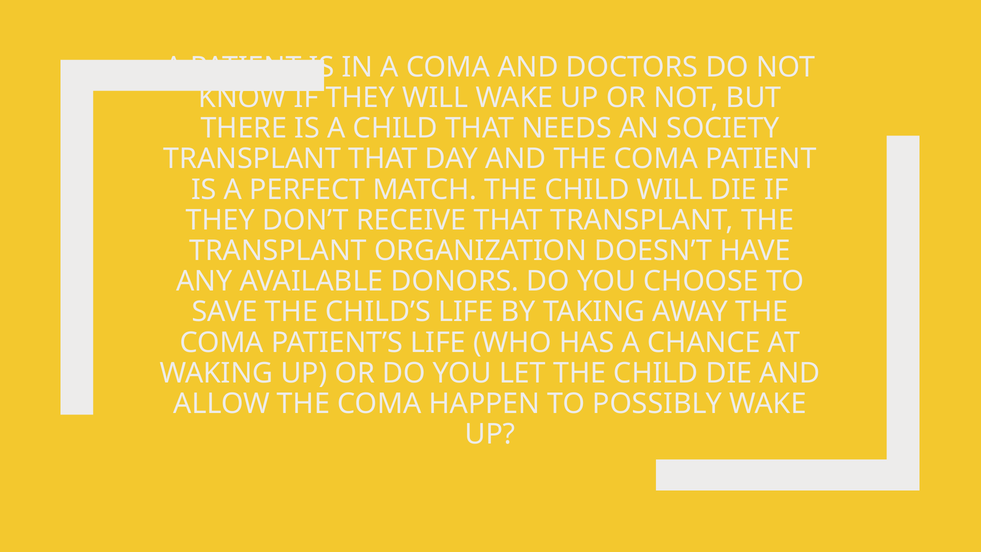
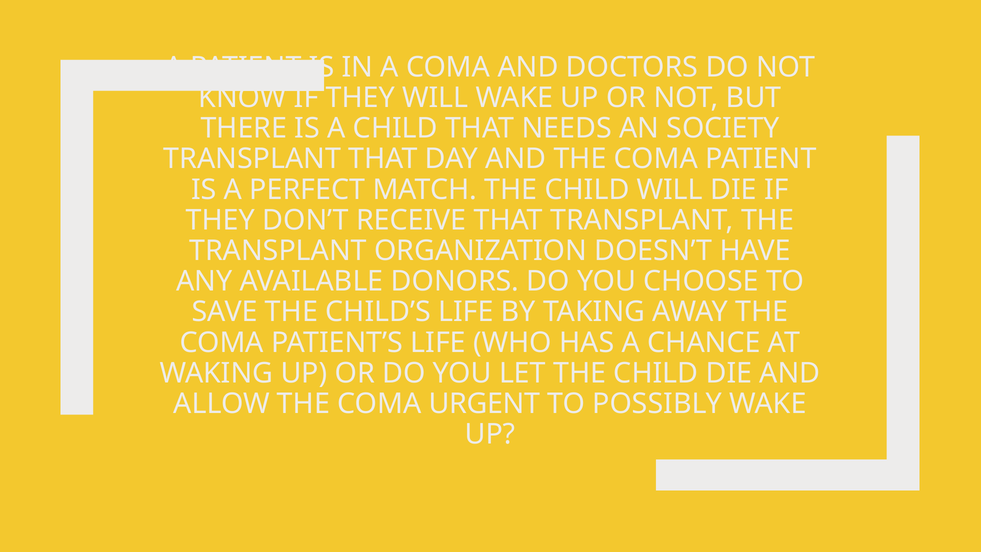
HAPPEN: HAPPEN -> URGENT
